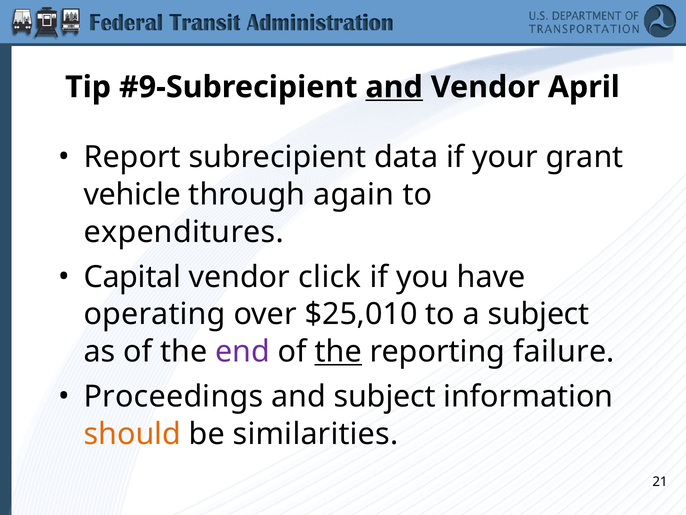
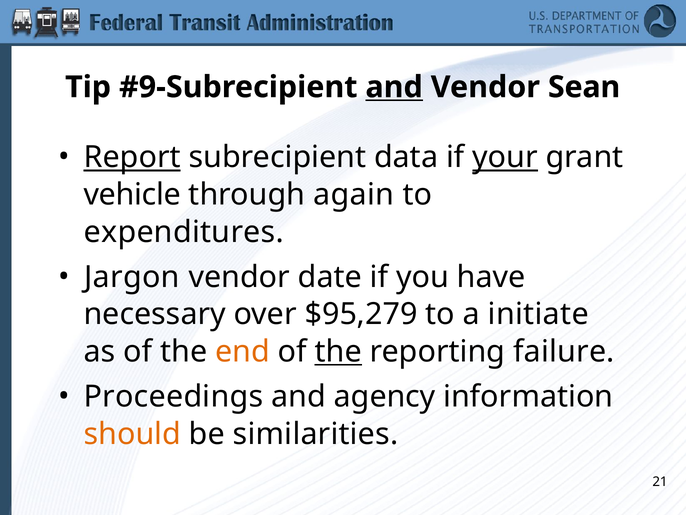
April: April -> Sean
Report underline: none -> present
your underline: none -> present
Capital: Capital -> Jargon
click: click -> date
operating: operating -> necessary
$25,010: $25,010 -> $95,279
a subject: subject -> initiate
end colour: purple -> orange
and subject: subject -> agency
